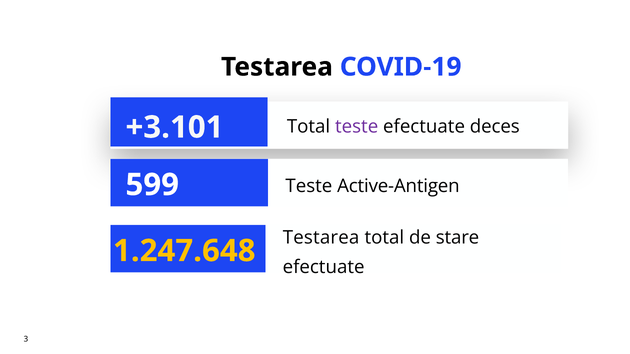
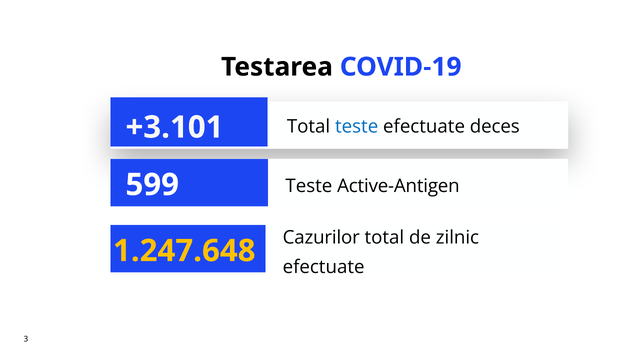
teste at (357, 127) colour: purple -> blue
Testarea at (321, 238): Testarea -> Cazurilor
stare: stare -> zilnic
